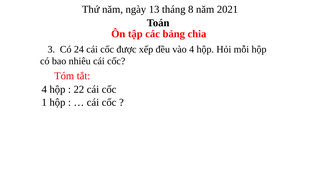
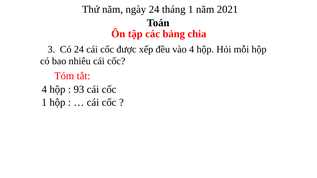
ngày 13: 13 -> 24
tháng 8: 8 -> 1
22: 22 -> 93
